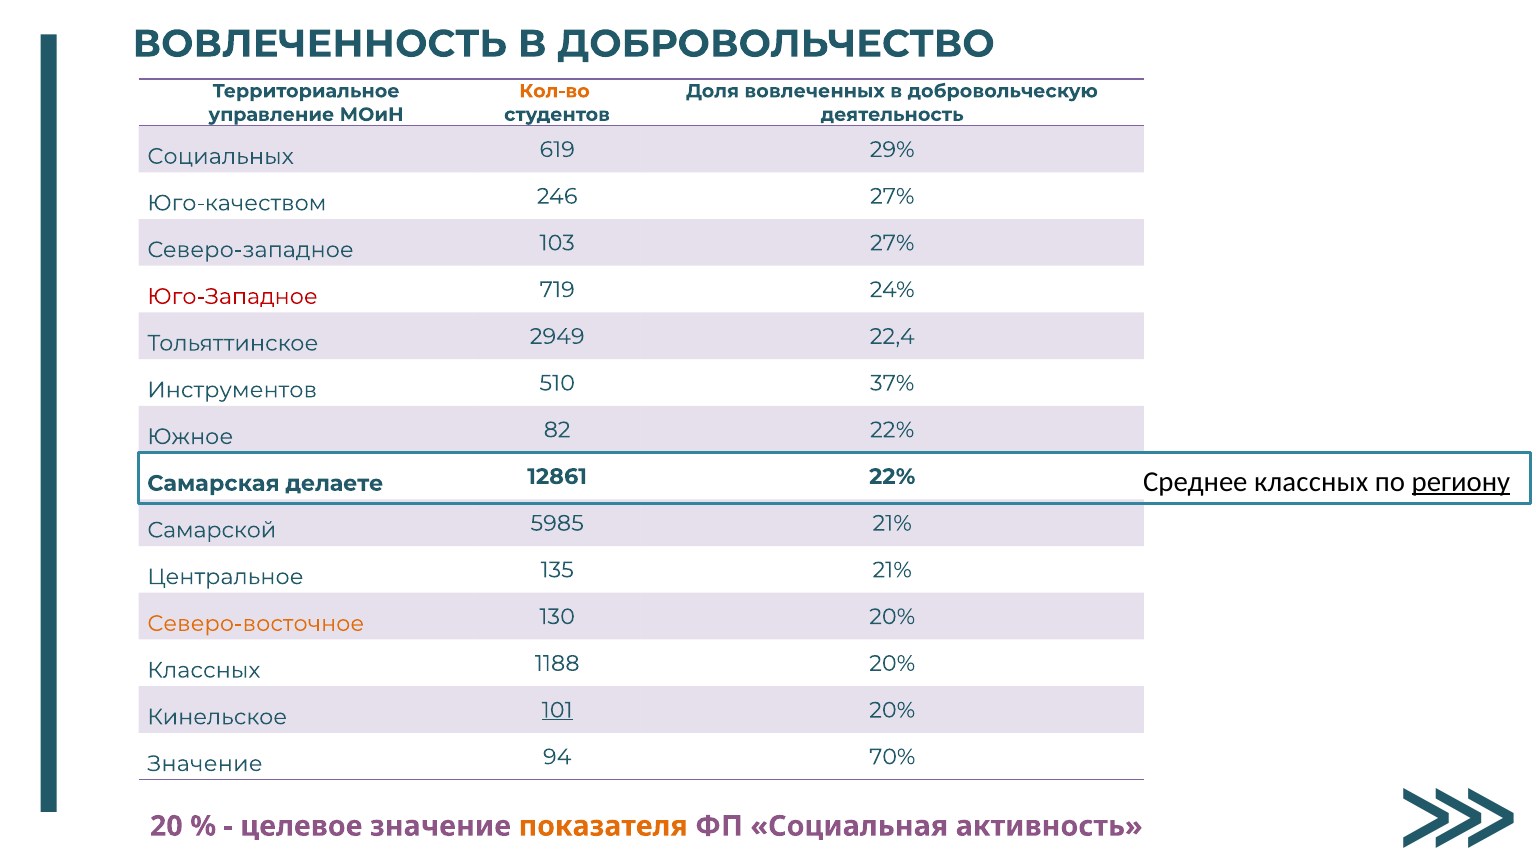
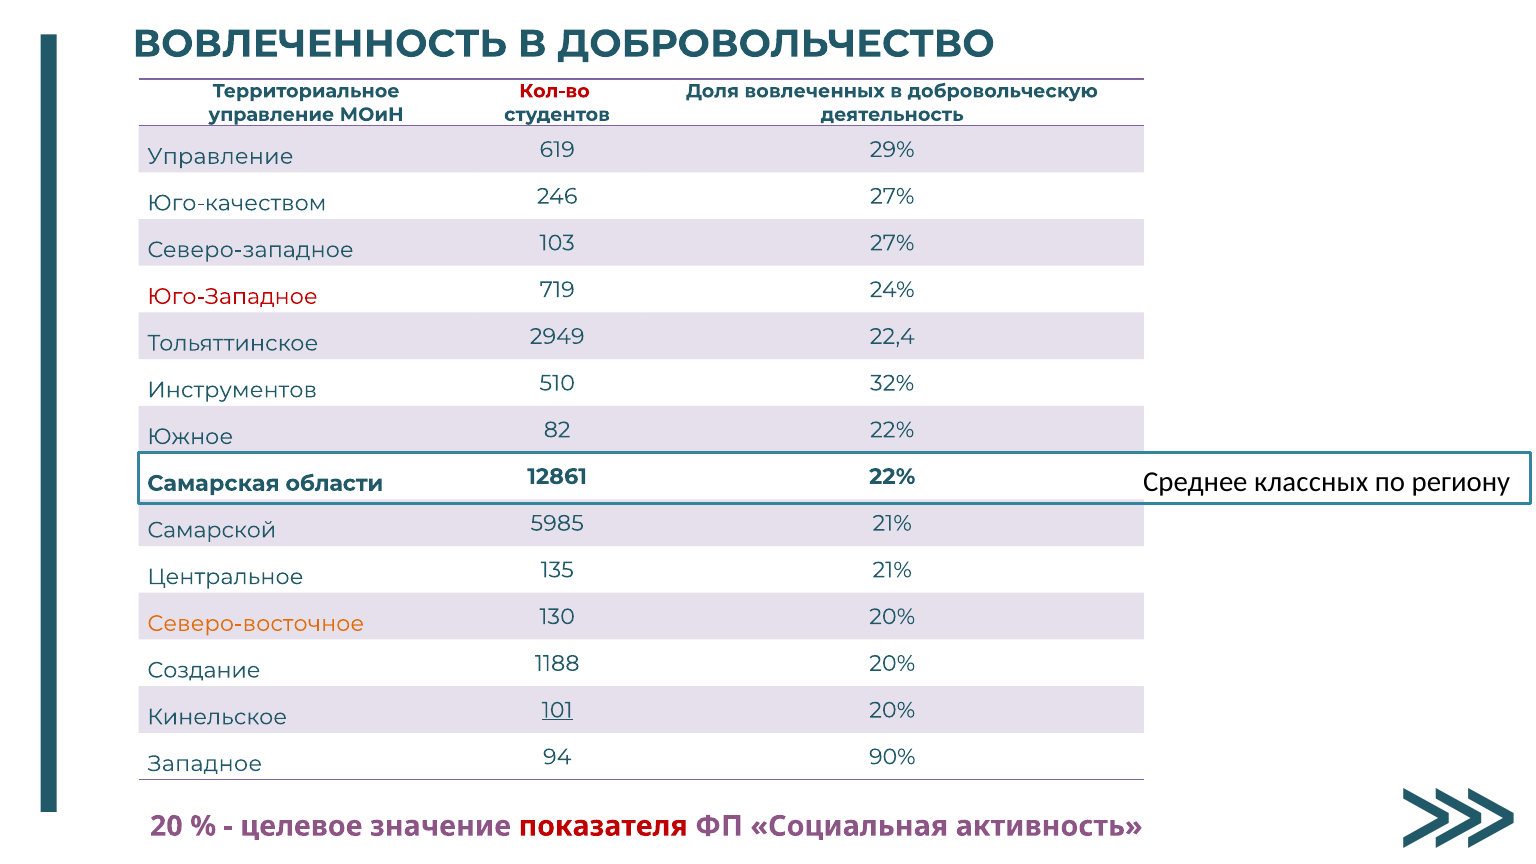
Кол-во colour: orange -> red
Социальных at (220, 156): Социальных -> Управление
37%: 37% -> 32%
региону underline: present -> none
делаете: делаете -> области
Классных at (204, 670): Классных -> Создание
Значение at (205, 764): Значение -> Западное
70%: 70% -> 90%
показателя colour: orange -> red
